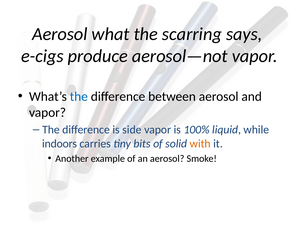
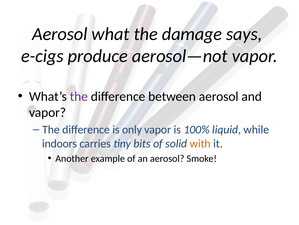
scarring: scarring -> damage
the at (79, 96) colour: blue -> purple
side: side -> only
